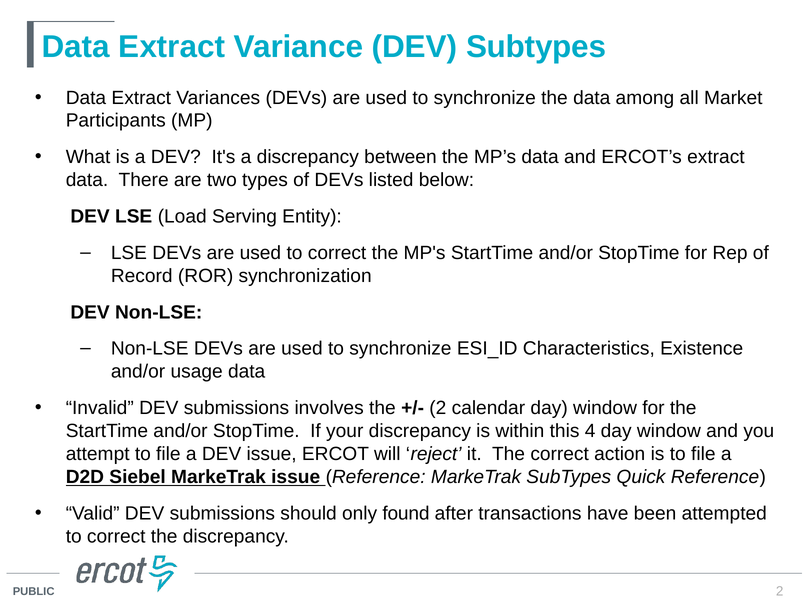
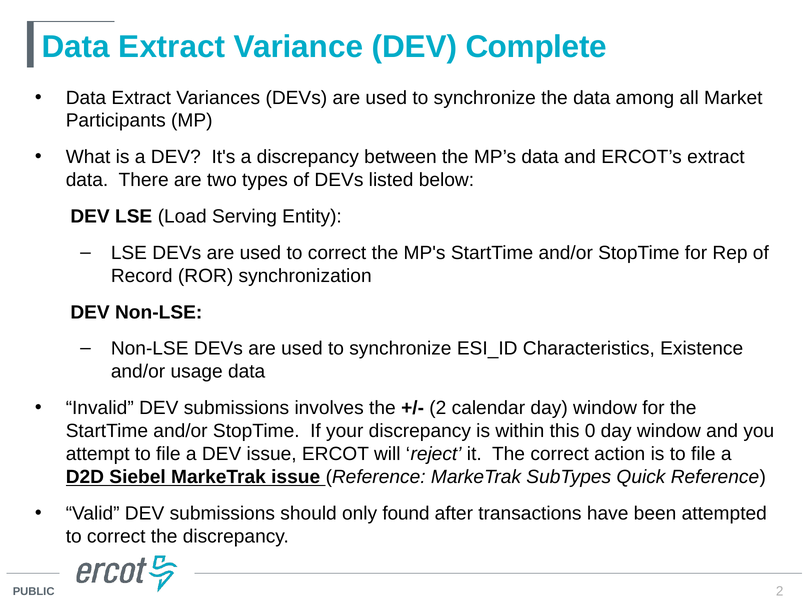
DEV Subtypes: Subtypes -> Complete
4: 4 -> 0
